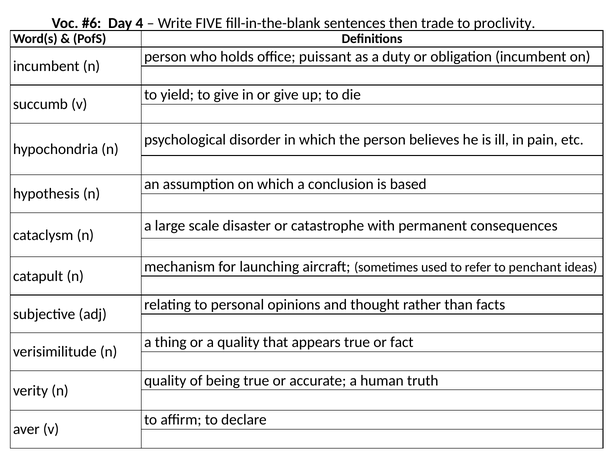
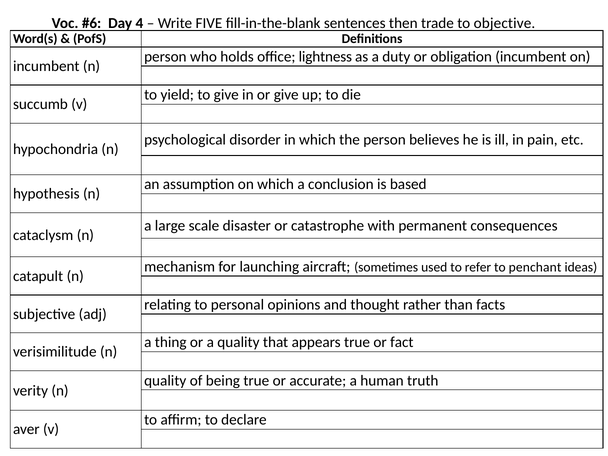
proclivity: proclivity -> objective
puissant: puissant -> lightness
